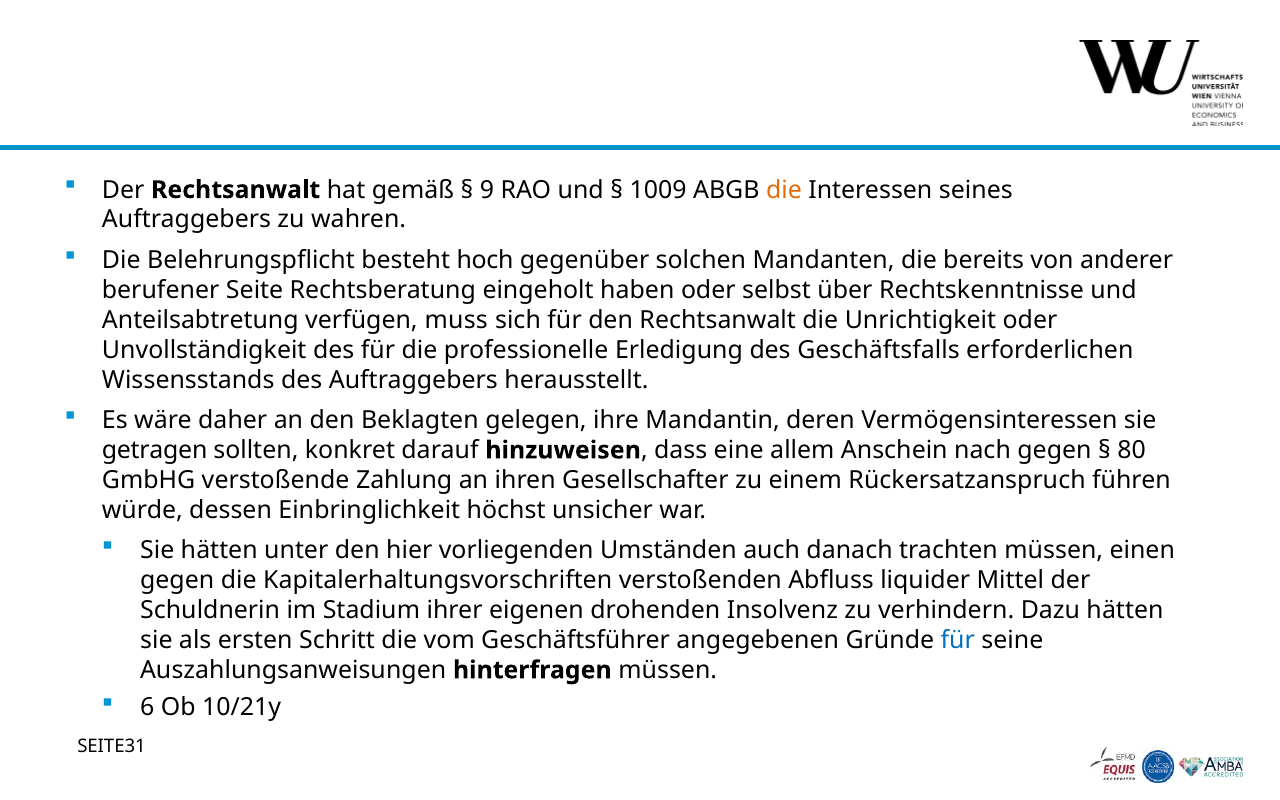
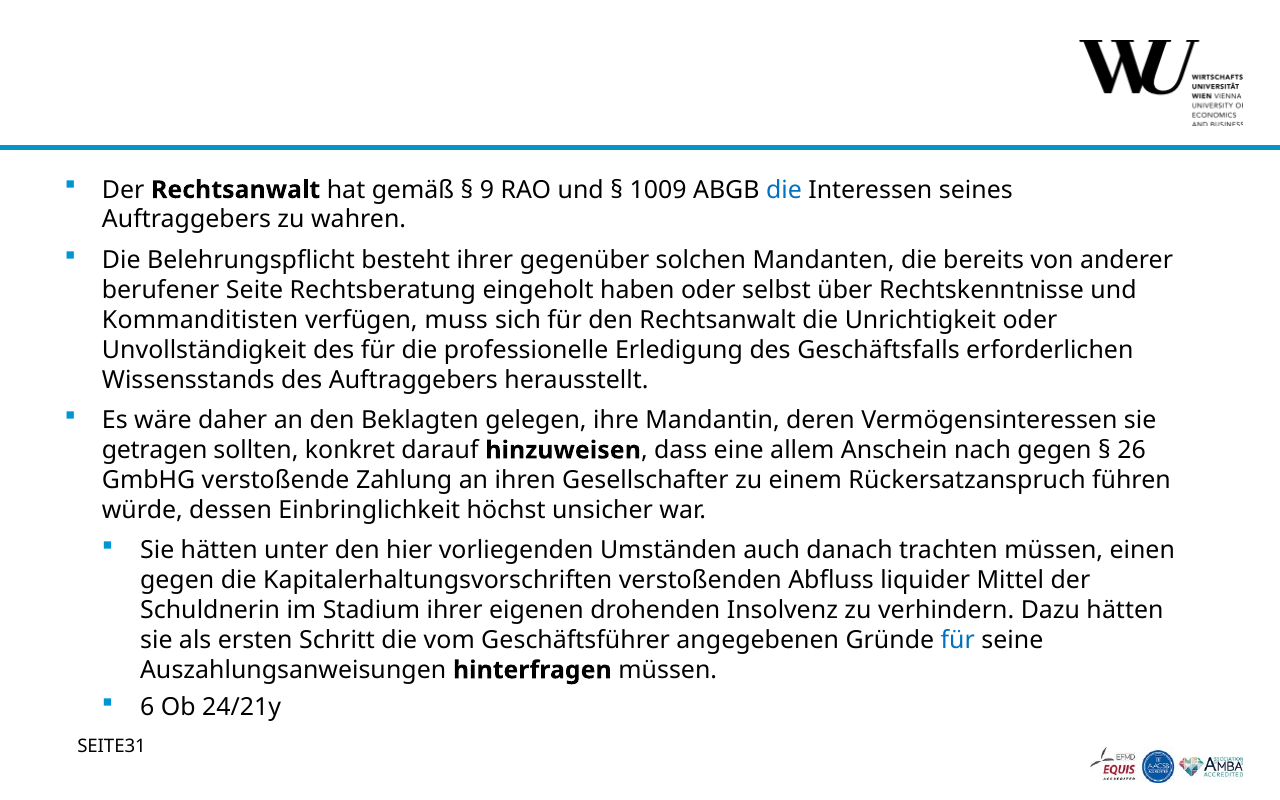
die at (784, 190) colour: orange -> blue
besteht hoch: hoch -> ihrer
Anteilsabtretung: Anteilsabtretung -> Kommanditisten
80: 80 -> 26
10/21y: 10/21y -> 24/21y
